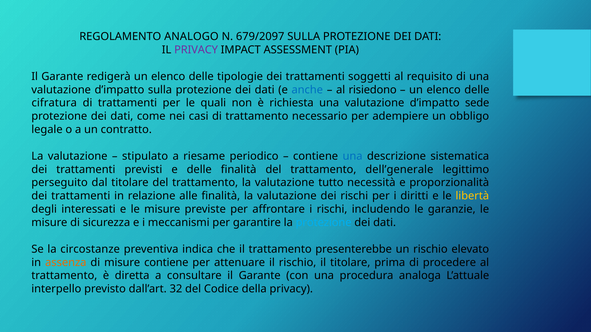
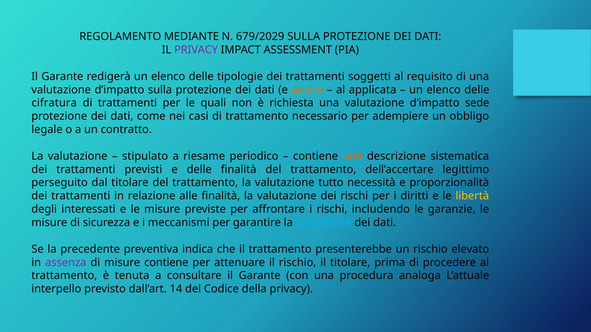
ANALOGO: ANALOGO -> MEDIANTE
679/2097: 679/2097 -> 679/2029
anche colour: blue -> orange
risiedono: risiedono -> applicata
una at (353, 156) colour: blue -> orange
dell’generale: dell’generale -> dell’accertare
circostanze: circostanze -> precedente
assenza colour: orange -> purple
diretta: diretta -> tenuta
32: 32 -> 14
